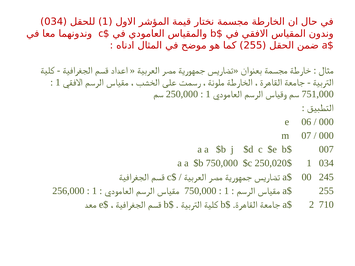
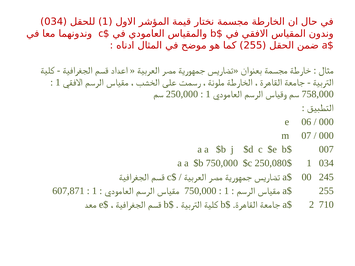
751,000: 751,000 -> 758,000
250,020: 250,020 -> 250,080
256,000: 256,000 -> 607,871
